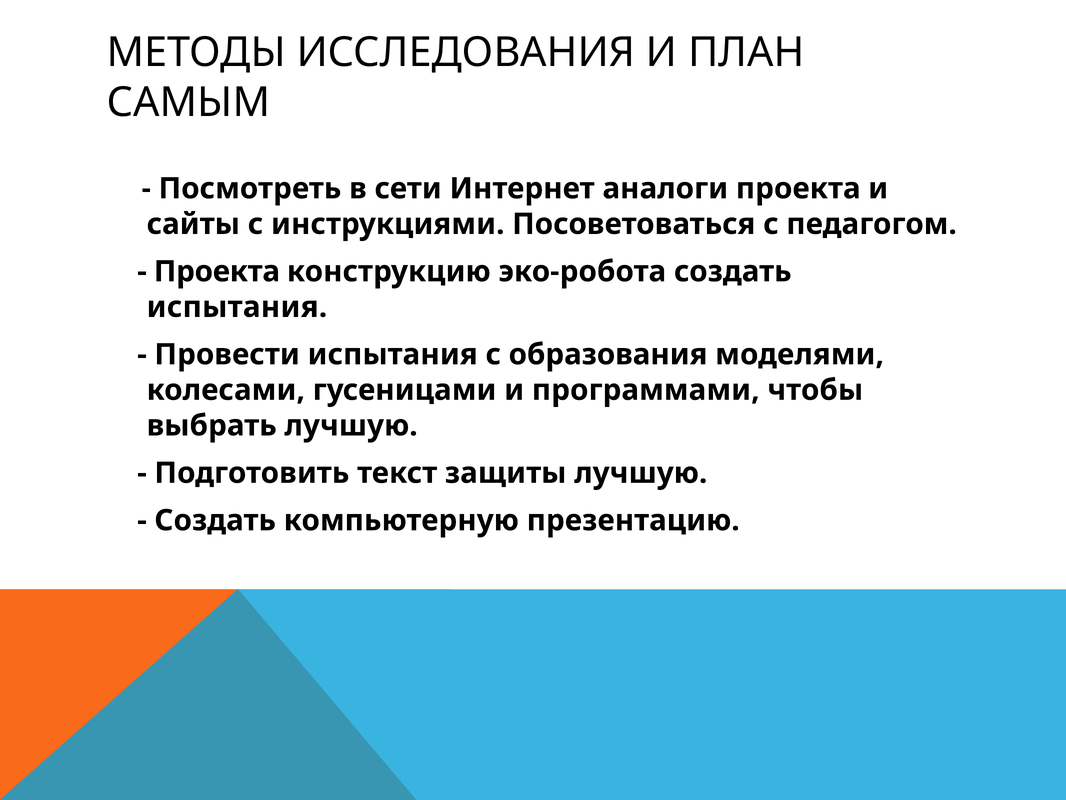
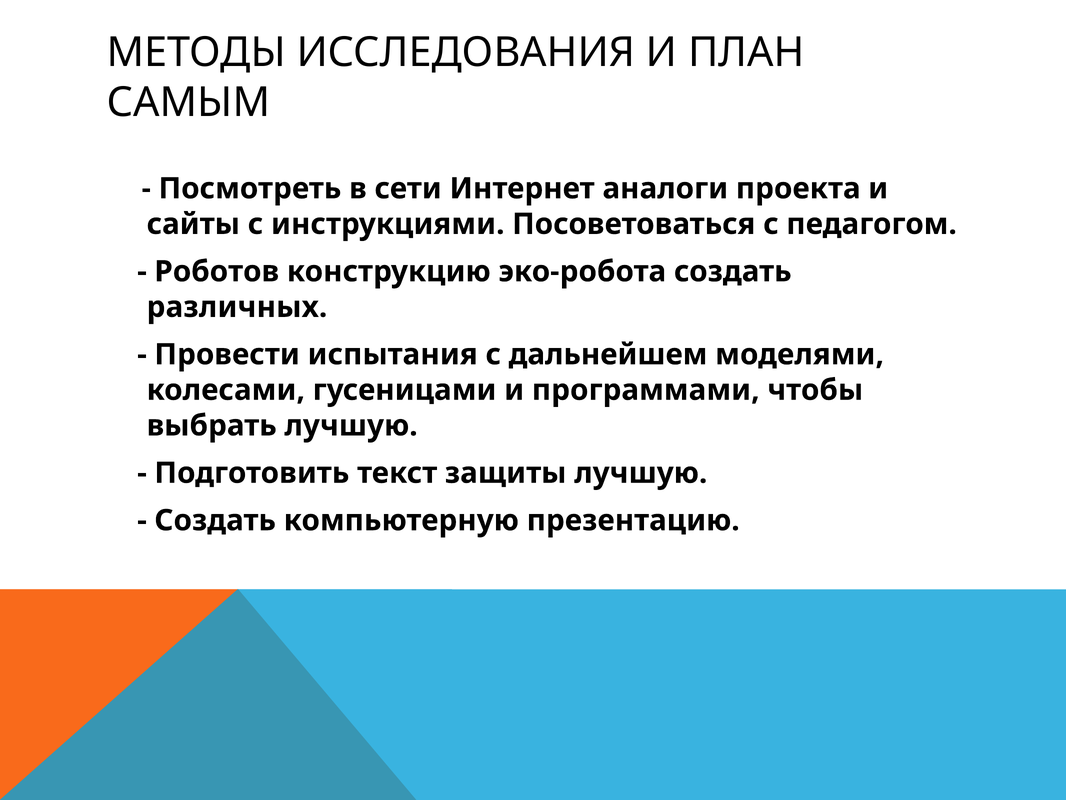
Проекта at (217, 271): Проекта -> Роботов
испытания at (237, 307): испытания -> различных
образования: образования -> дальнейшем
